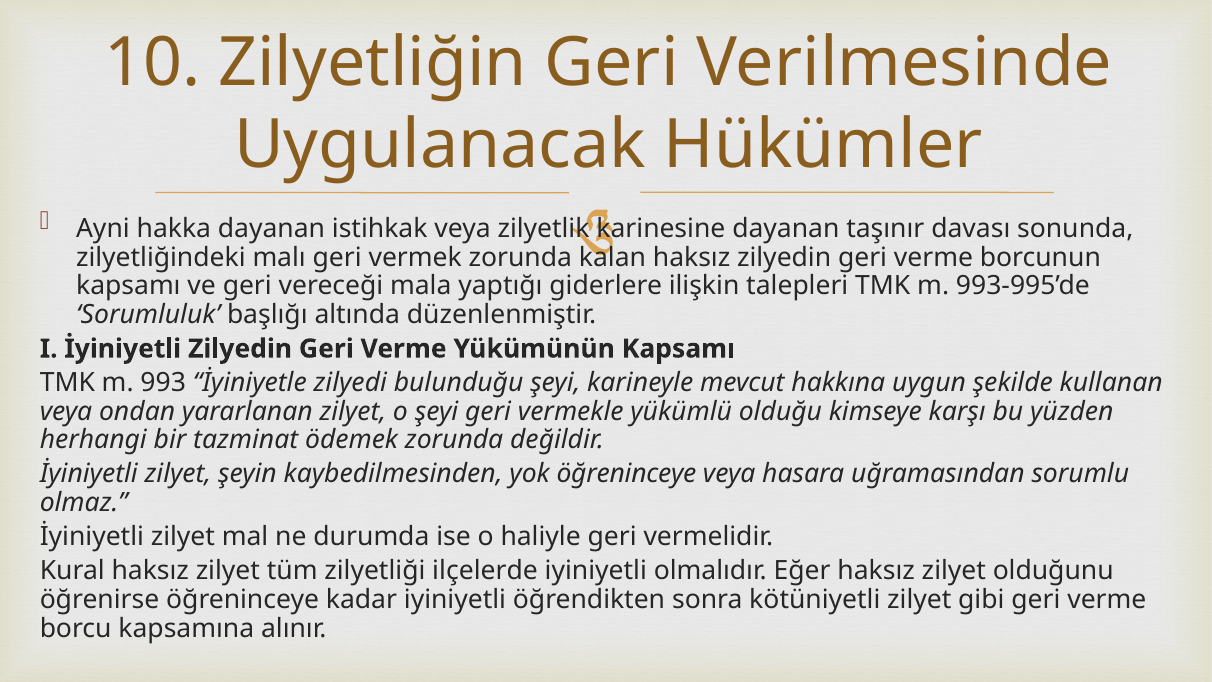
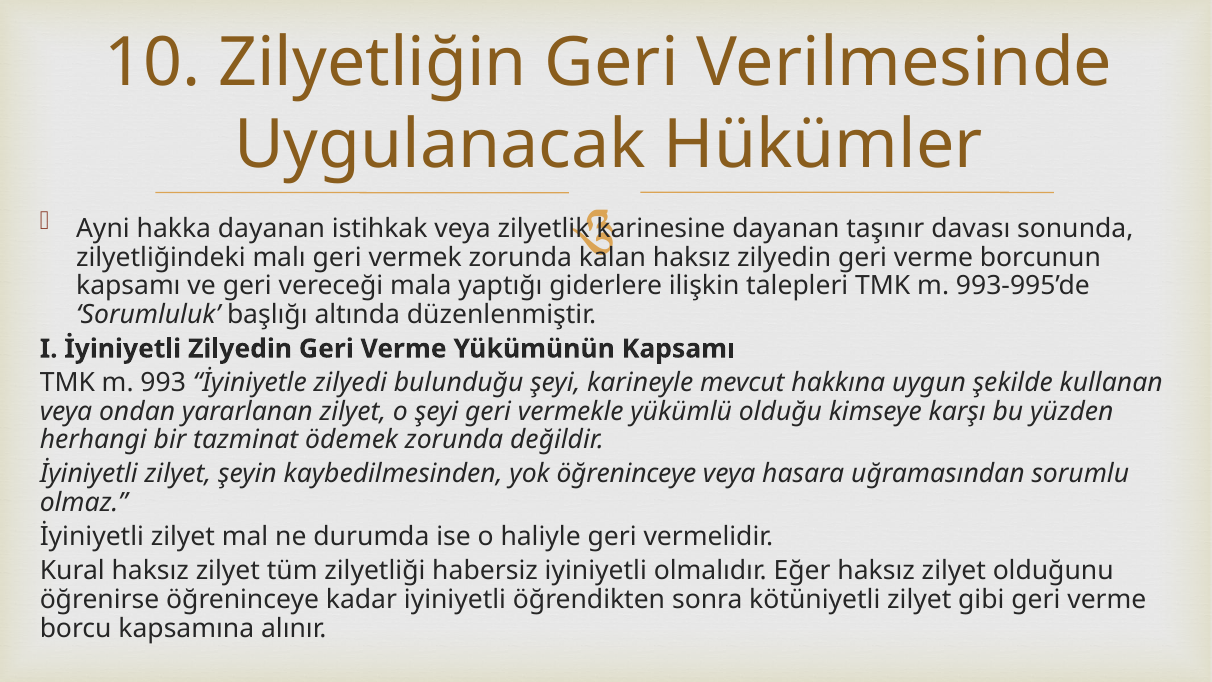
ilçelerde: ilçelerde -> habersiz
